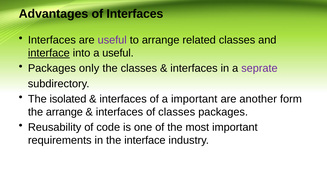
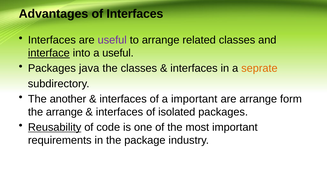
only: only -> java
seprate colour: purple -> orange
isolated: isolated -> another
are another: another -> arrange
of classes: classes -> isolated
Reusability underline: none -> present
the interface: interface -> package
